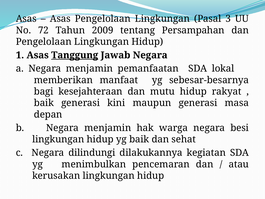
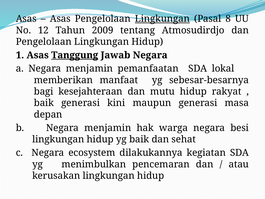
Lingkungan at (162, 19) underline: none -> present
3: 3 -> 8
72: 72 -> 12
Persampahan: Persampahan -> Atmosudirdjo
dilindungi: dilindungi -> ecosystem
